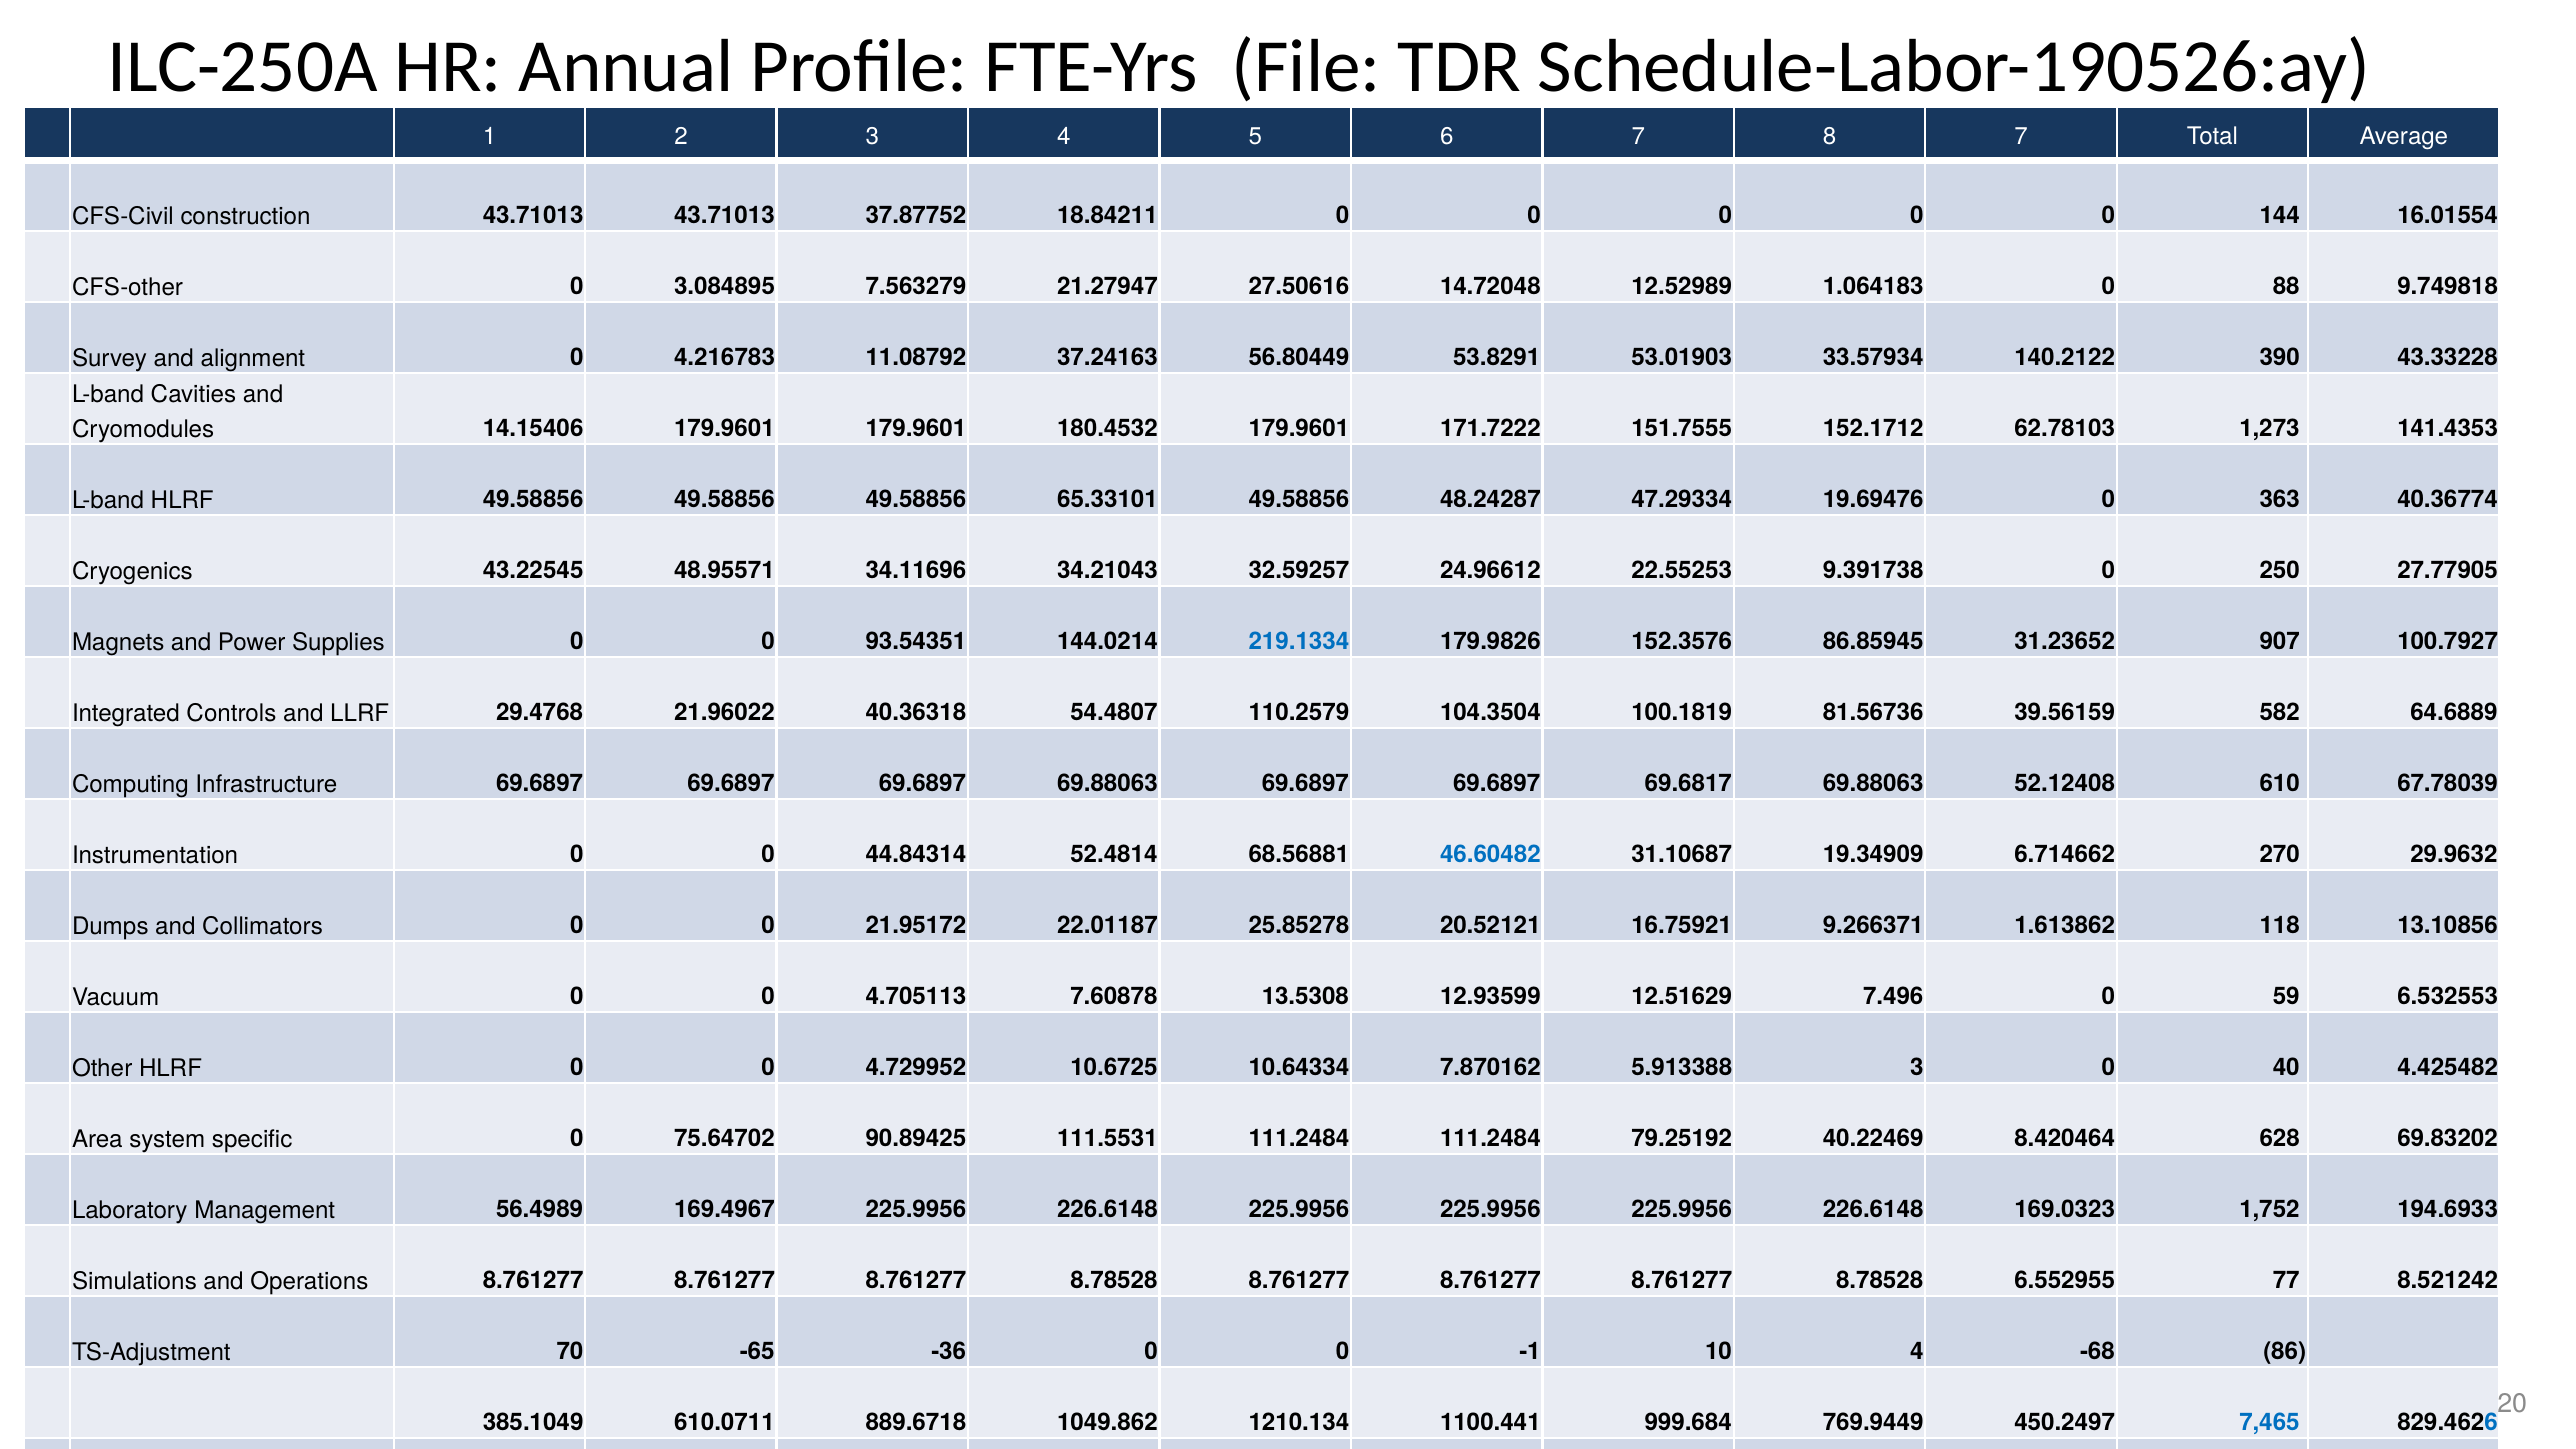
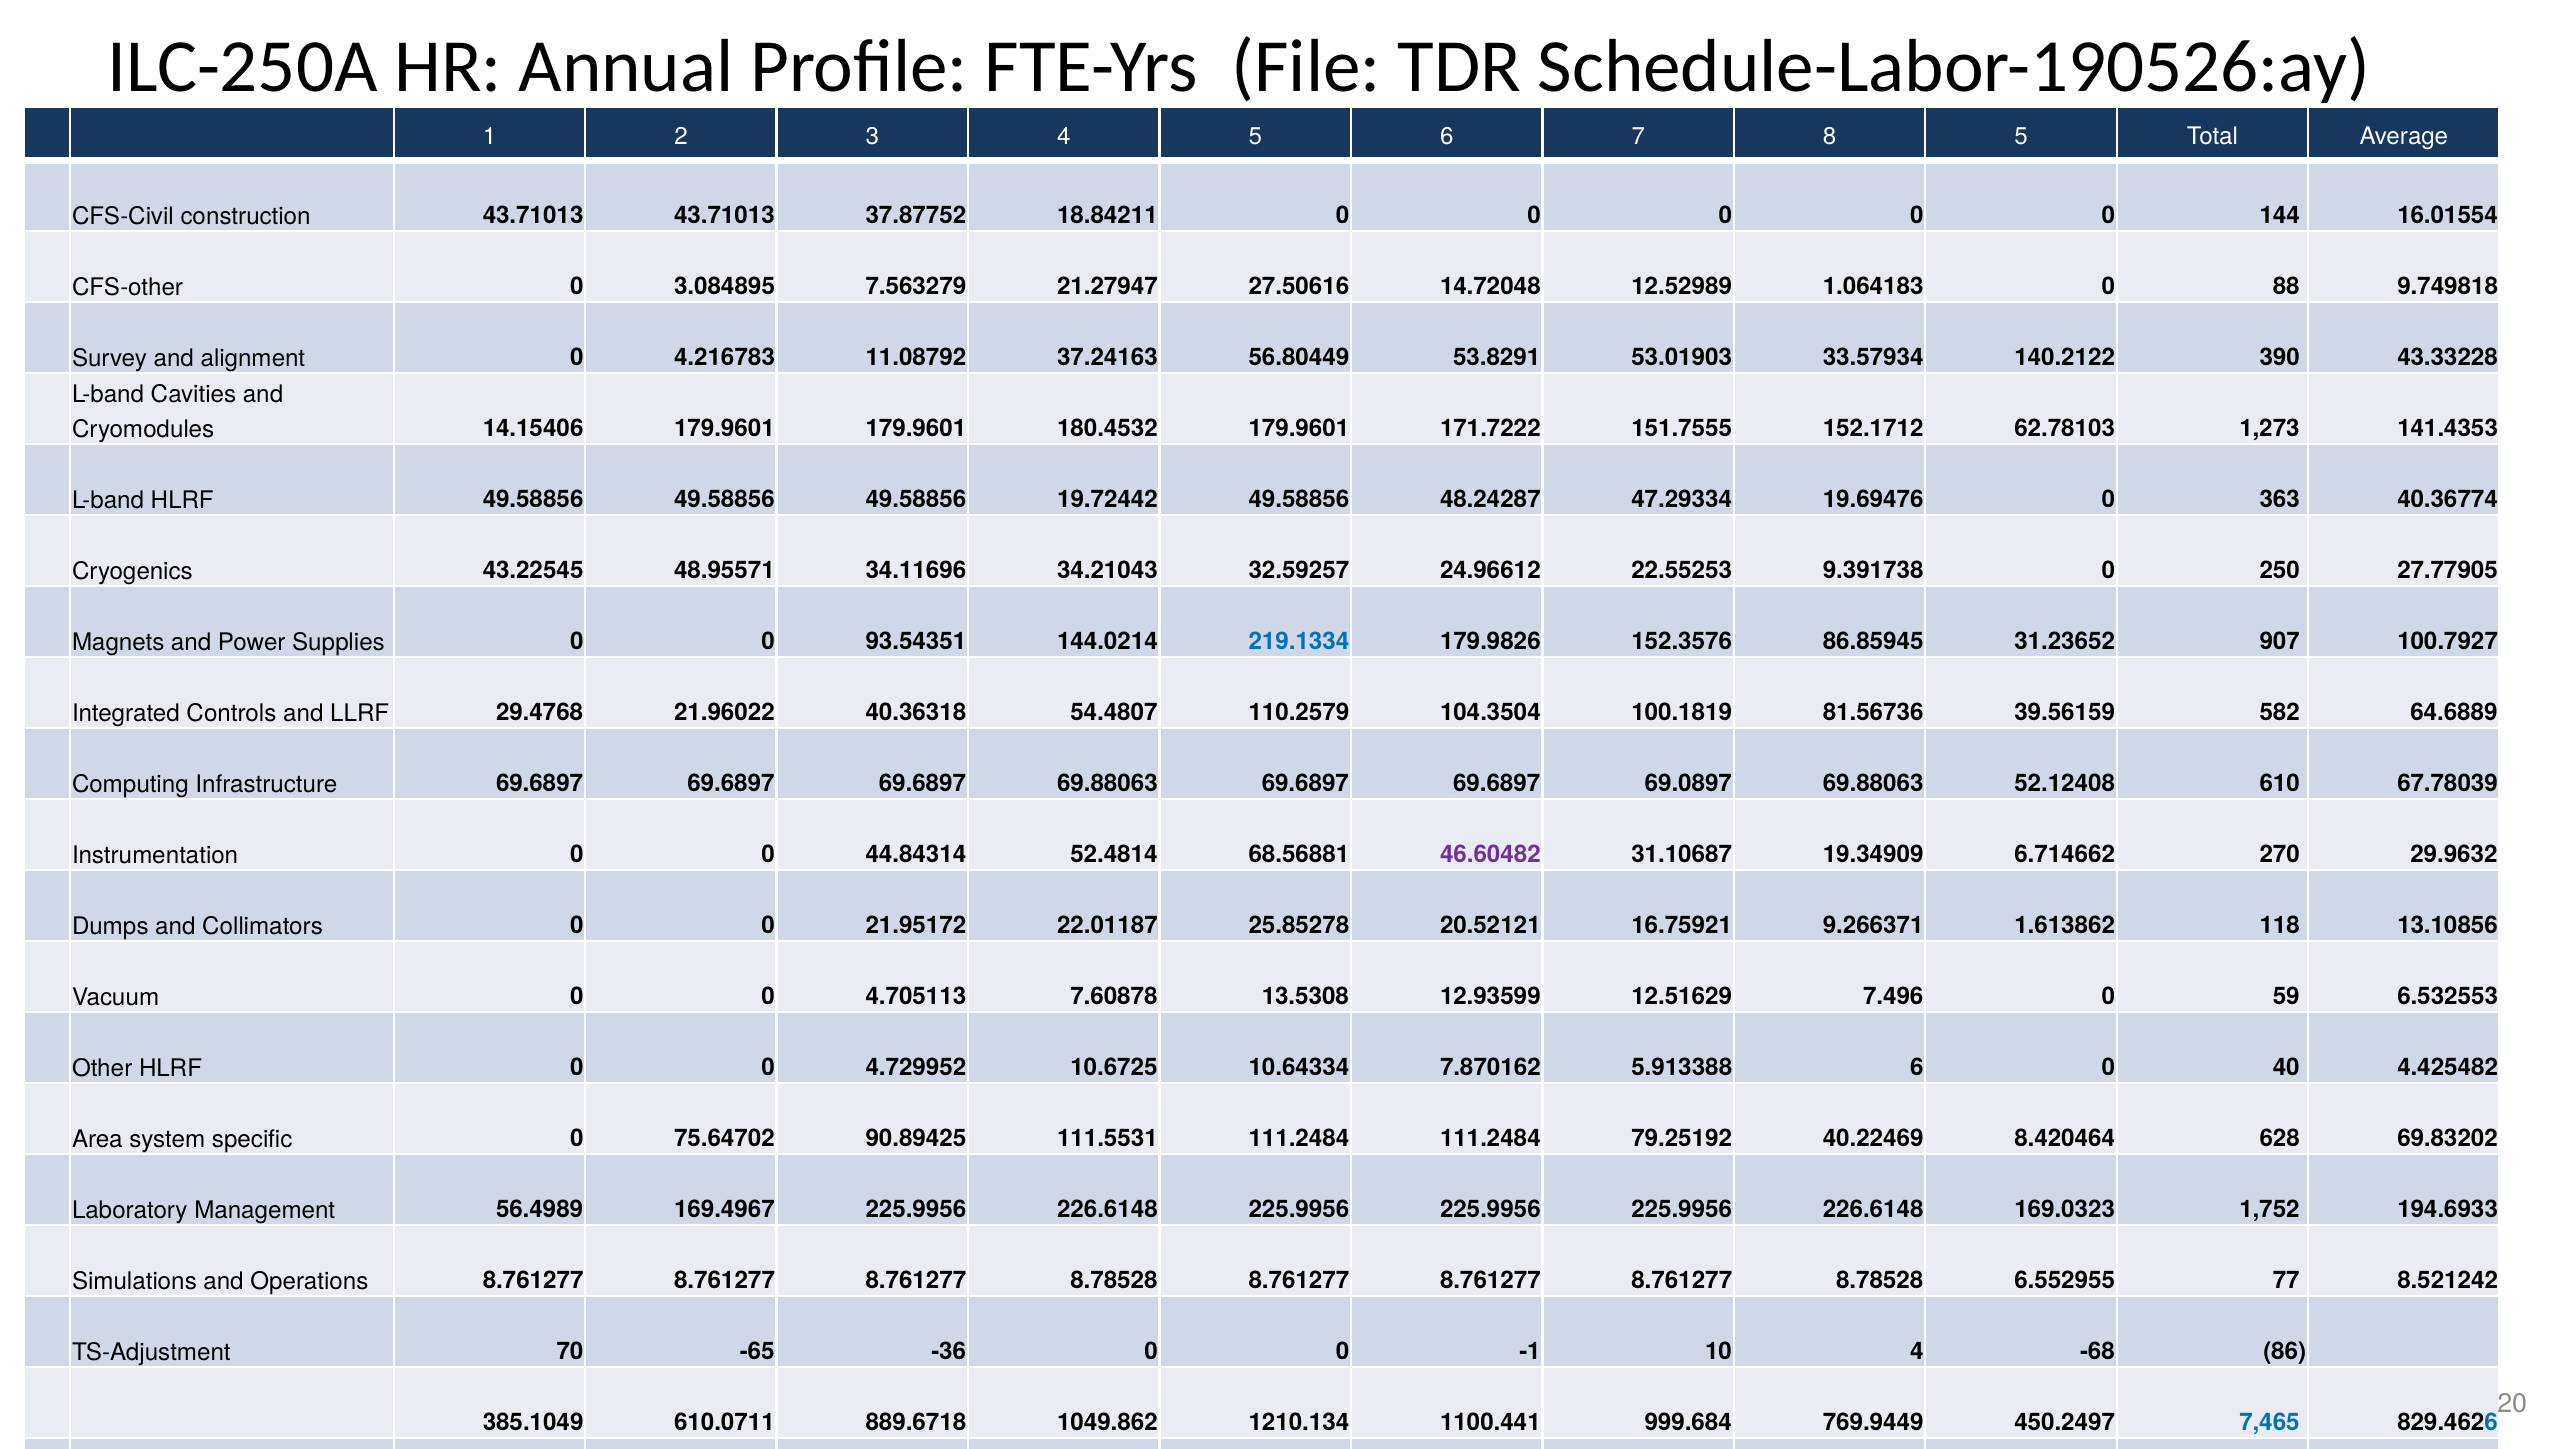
8 7: 7 -> 5
65.33101: 65.33101 -> 19.72442
69.6817: 69.6817 -> 69.0897
46.60482 colour: blue -> purple
5.913388 3: 3 -> 6
